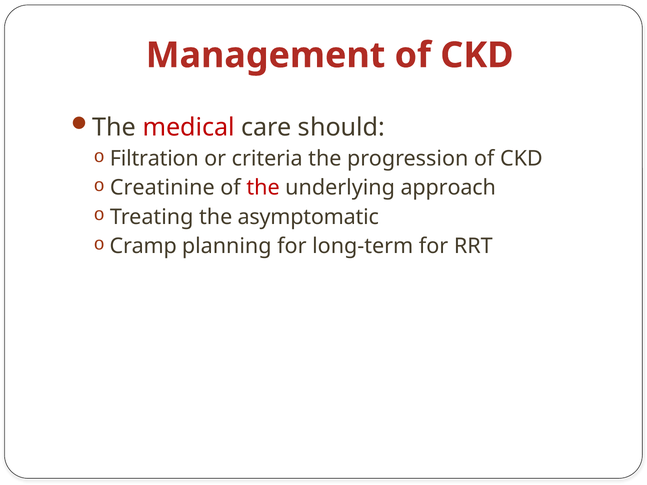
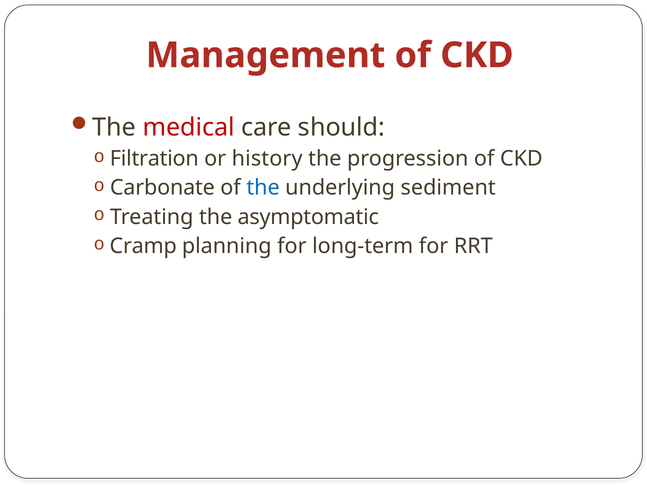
criteria: criteria -> history
Creatinine: Creatinine -> Carbonate
the at (263, 188) colour: red -> blue
approach: approach -> sediment
